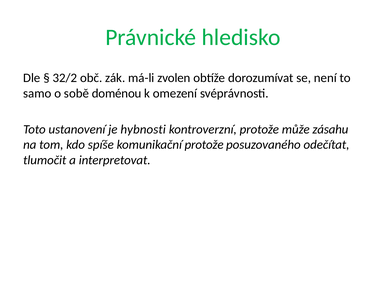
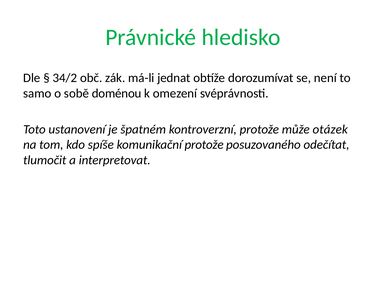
32/2: 32/2 -> 34/2
zvolen: zvolen -> jednat
hybnosti: hybnosti -> špatném
zásahu: zásahu -> otázek
